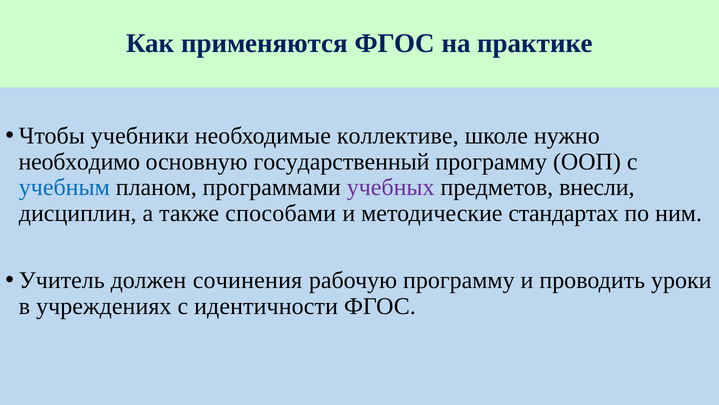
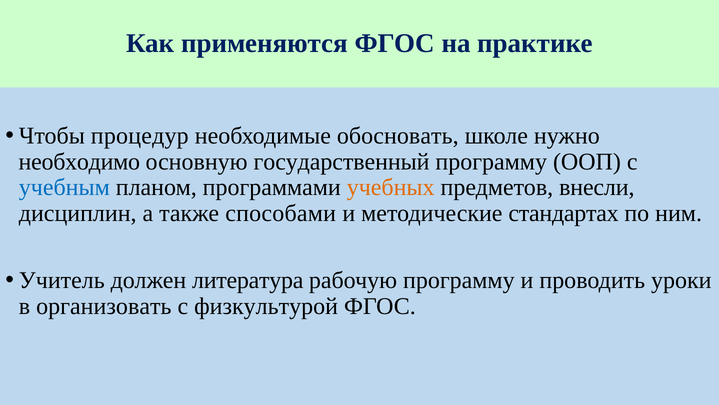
учебники: учебники -> процедур
коллективе: коллективе -> обосновать
учебных colour: purple -> orange
сочинения: сочинения -> литература
учреждениях: учреждениях -> организовать
идентичности: идентичности -> физкультурой
